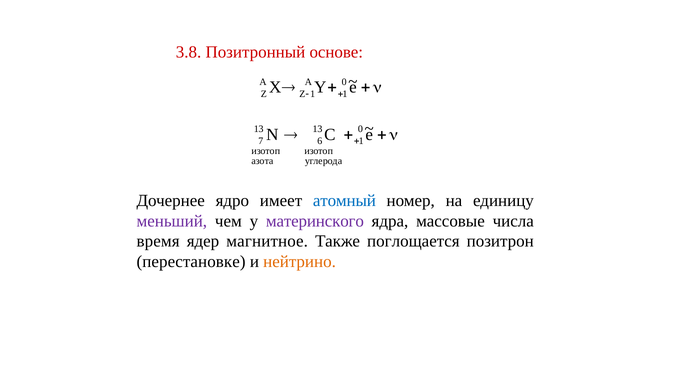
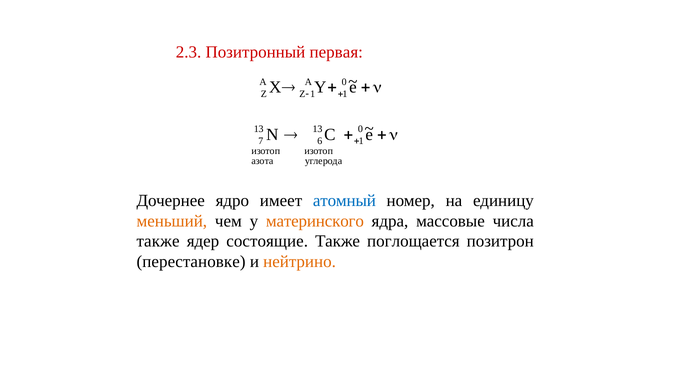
3.8: 3.8 -> 2.3
основе: основе -> первая
меньший colour: purple -> orange
материнского colour: purple -> orange
время at (158, 241): время -> также
магнитное: магнитное -> состоящие
